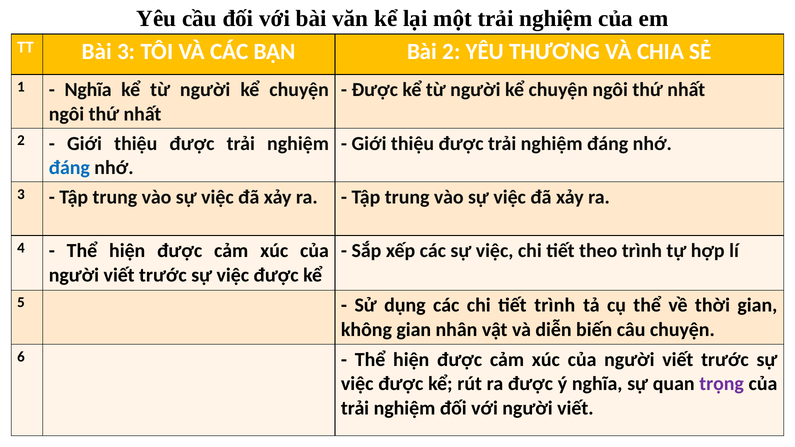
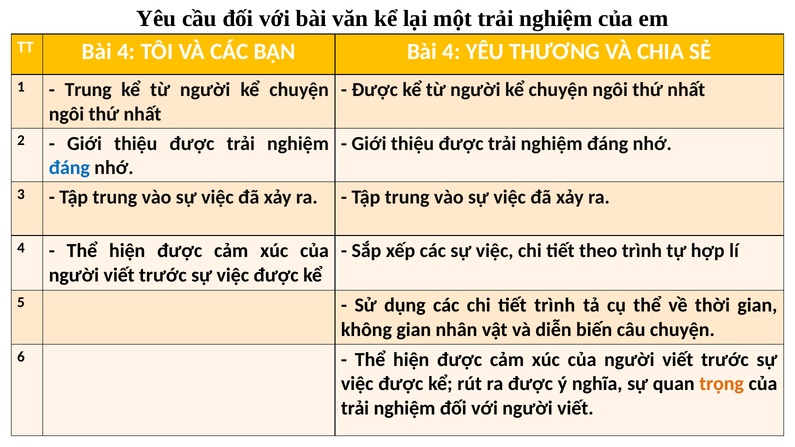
TT Bài 3: 3 -> 4
BẠN Bài 2: 2 -> 4
Nghĩa at (88, 90): Nghĩa -> Trung
trọng colour: purple -> orange
